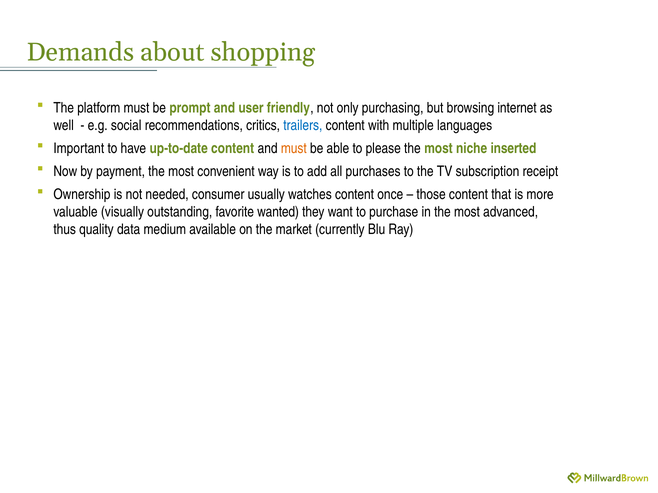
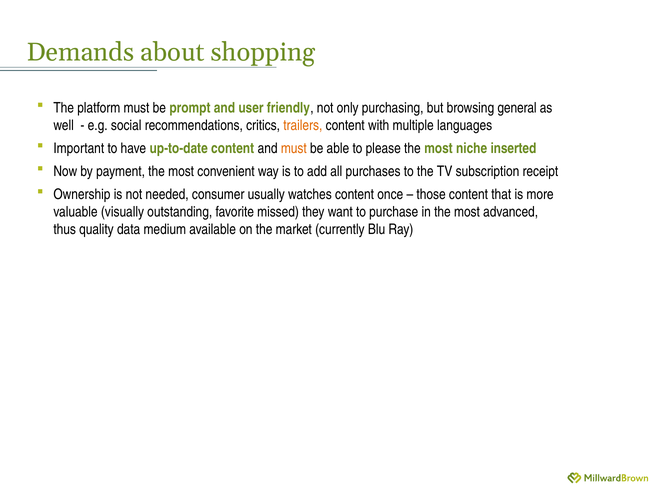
internet: internet -> general
trailers colour: blue -> orange
wanted: wanted -> missed
